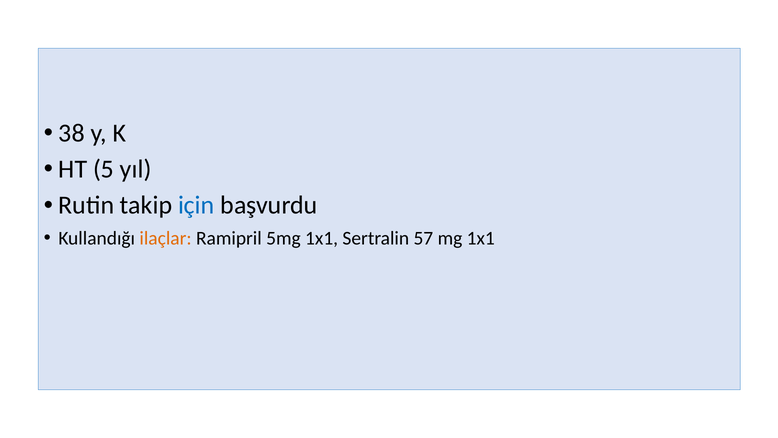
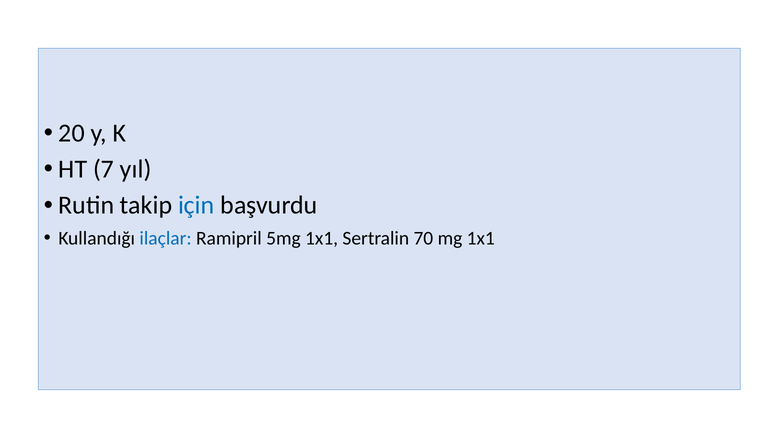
38: 38 -> 20
5: 5 -> 7
ilaçlar colour: orange -> blue
57: 57 -> 70
